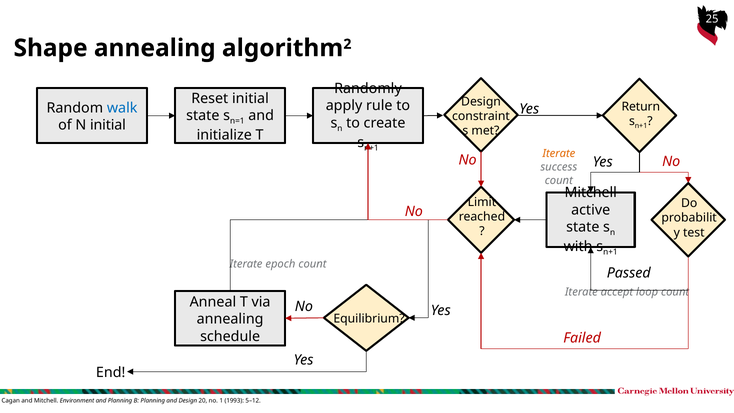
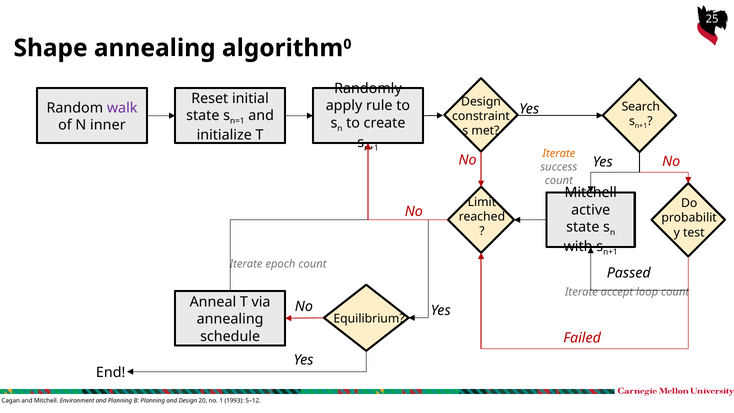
2: 2 -> 0
Return: Return -> Search
walk colour: blue -> purple
N initial: initial -> inner
